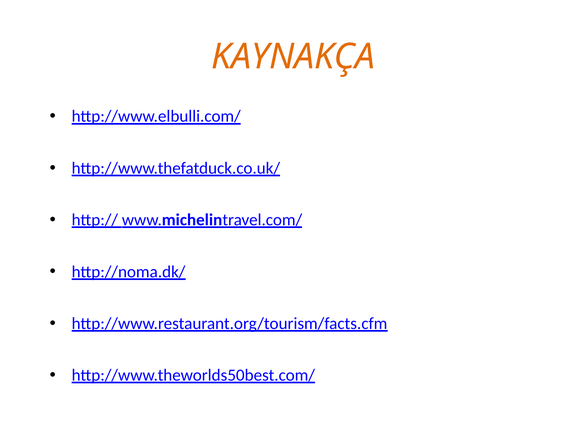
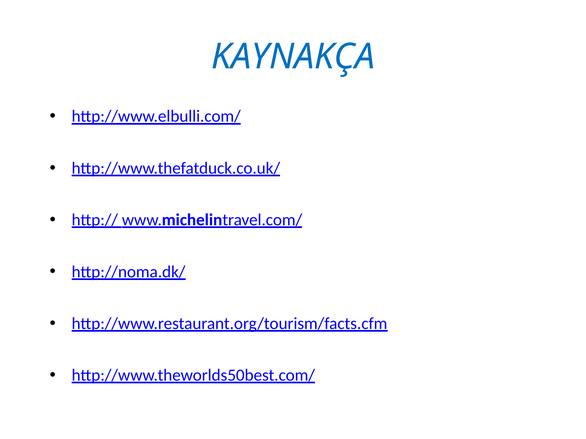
KAYNAKÇA colour: orange -> blue
